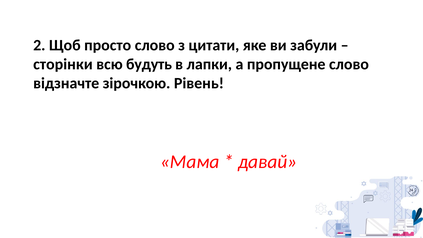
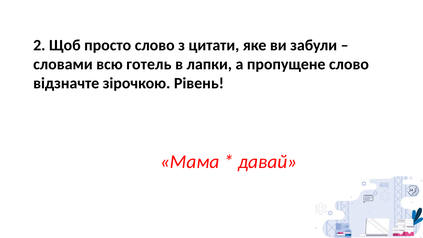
сторінки: сторінки -> словами
будуть: будуть -> готель
